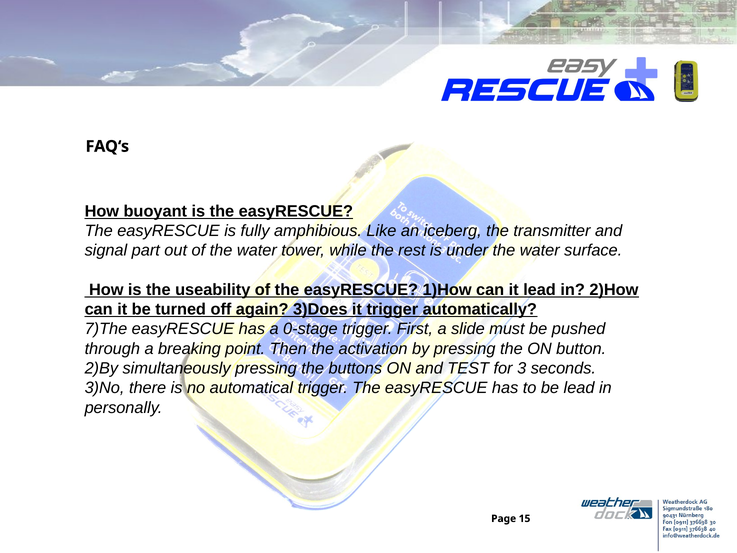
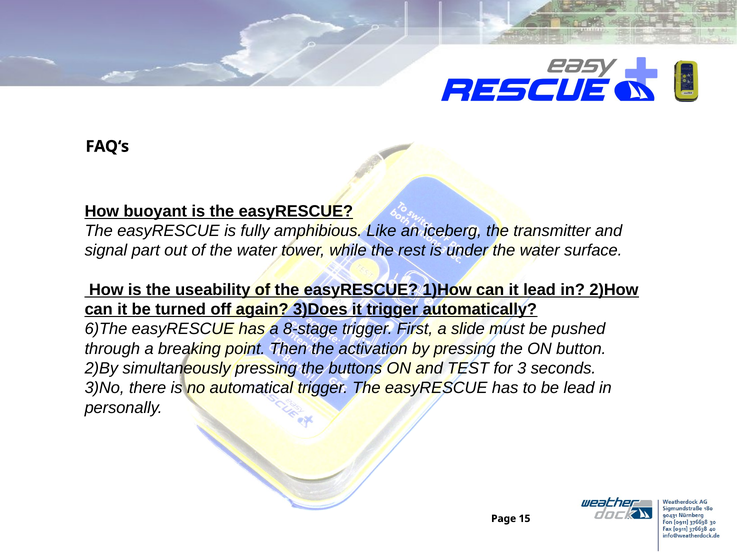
7)The: 7)The -> 6)The
0-stage: 0-stage -> 8-stage
